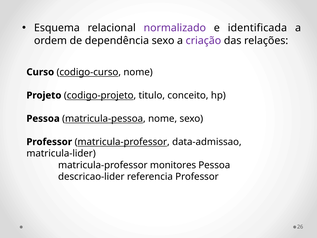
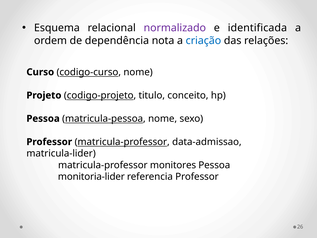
dependência sexo: sexo -> nota
criação colour: purple -> blue
descricao-lider: descricao-lider -> monitoria-lider
